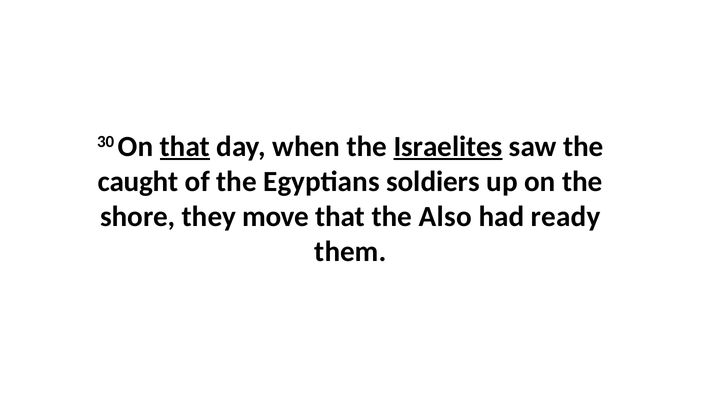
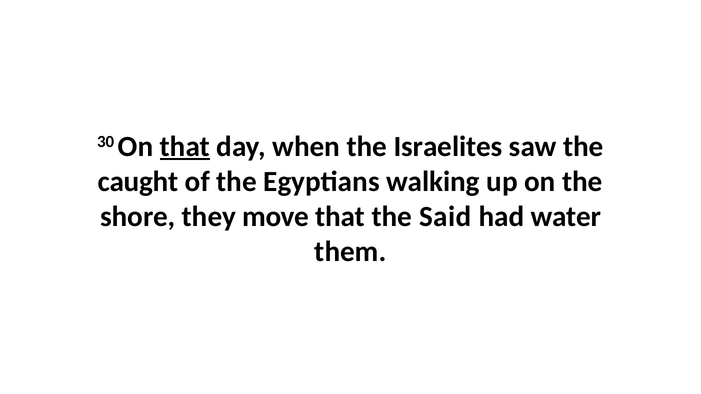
Israelites underline: present -> none
soldiers: soldiers -> walking
Also: Also -> Said
ready: ready -> water
